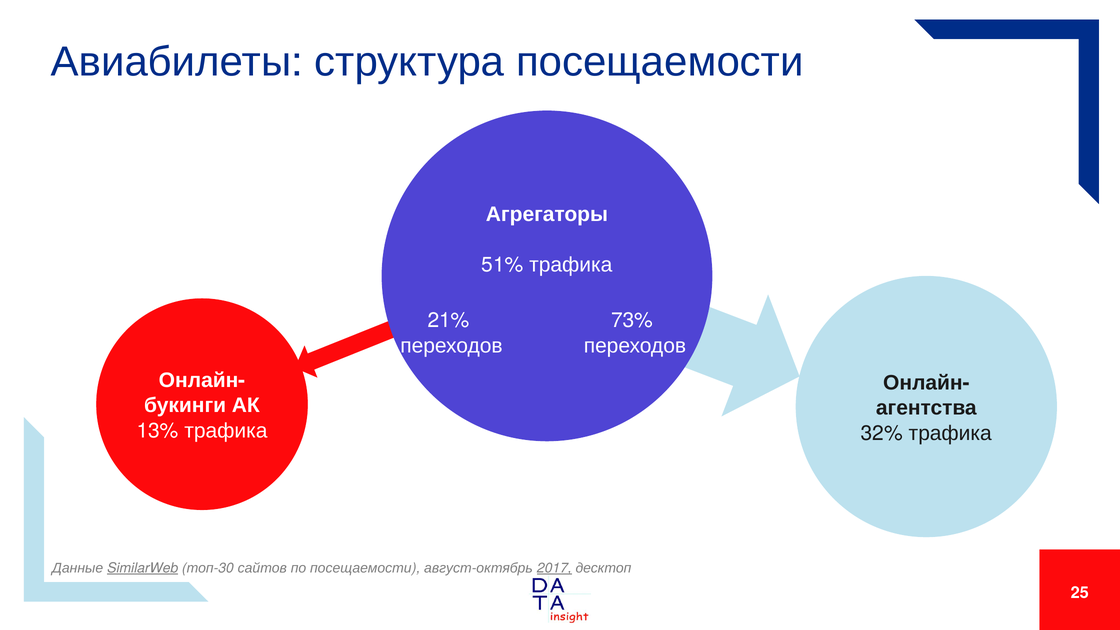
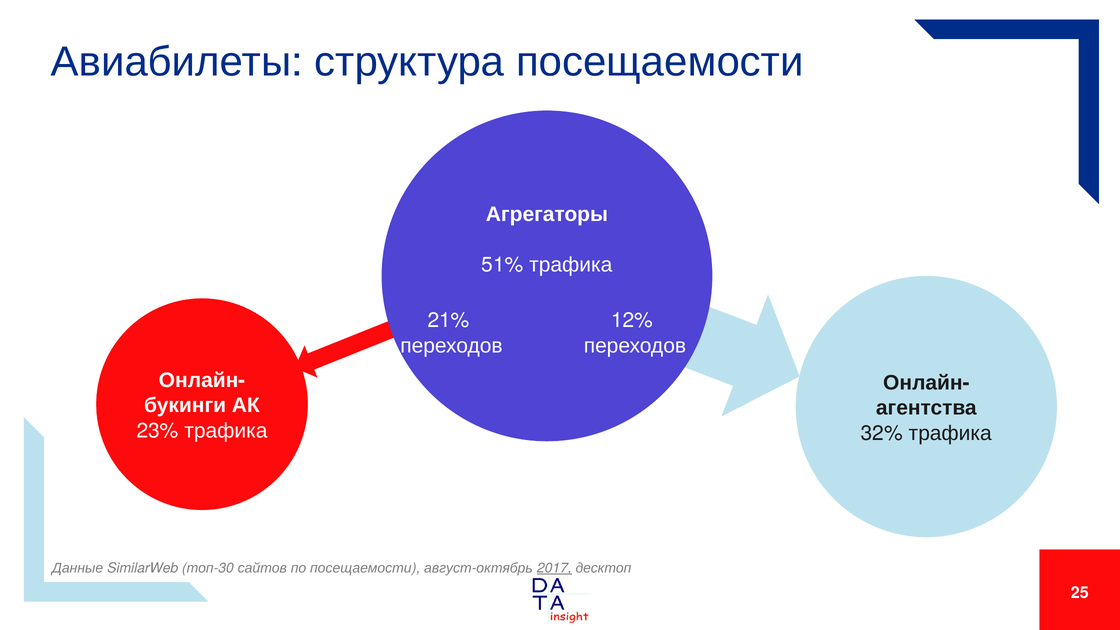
73%: 73% -> 12%
13%: 13% -> 23%
SimilarWeb underline: present -> none
